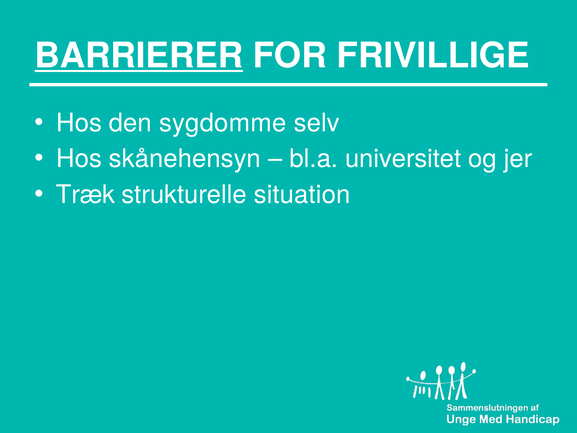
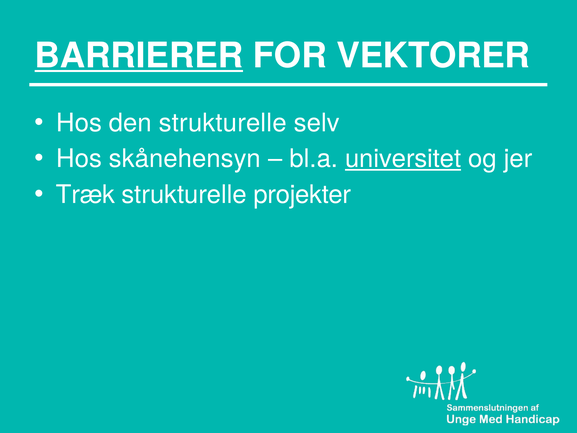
FRIVILLIGE: FRIVILLIGE -> VEKTORER
den sygdomme: sygdomme -> strukturelle
universitet underline: none -> present
situation: situation -> projekter
